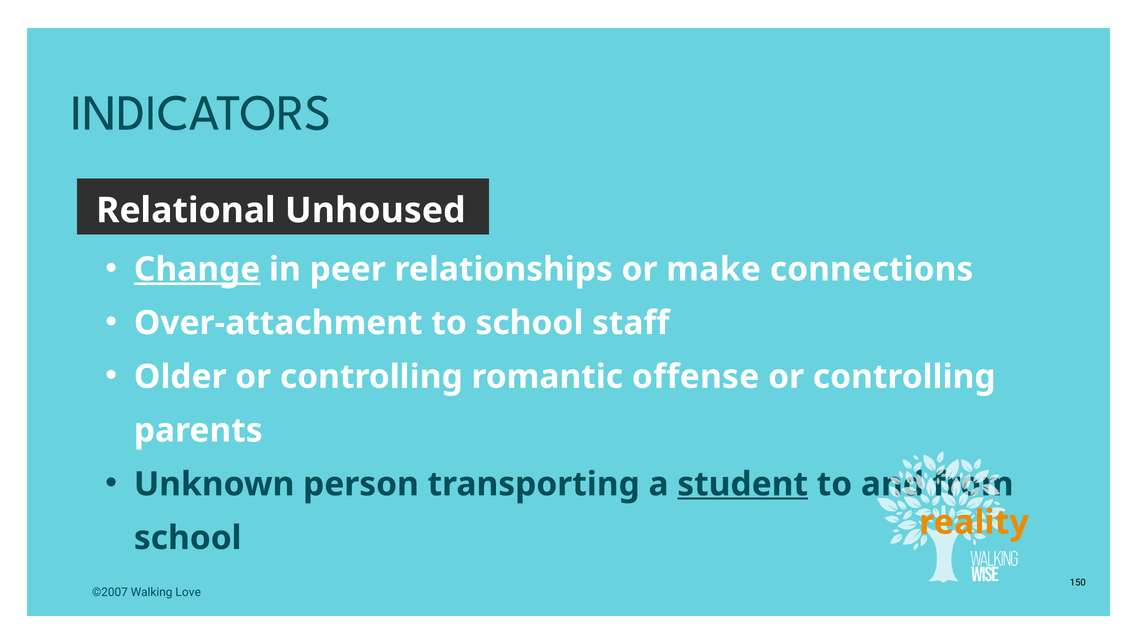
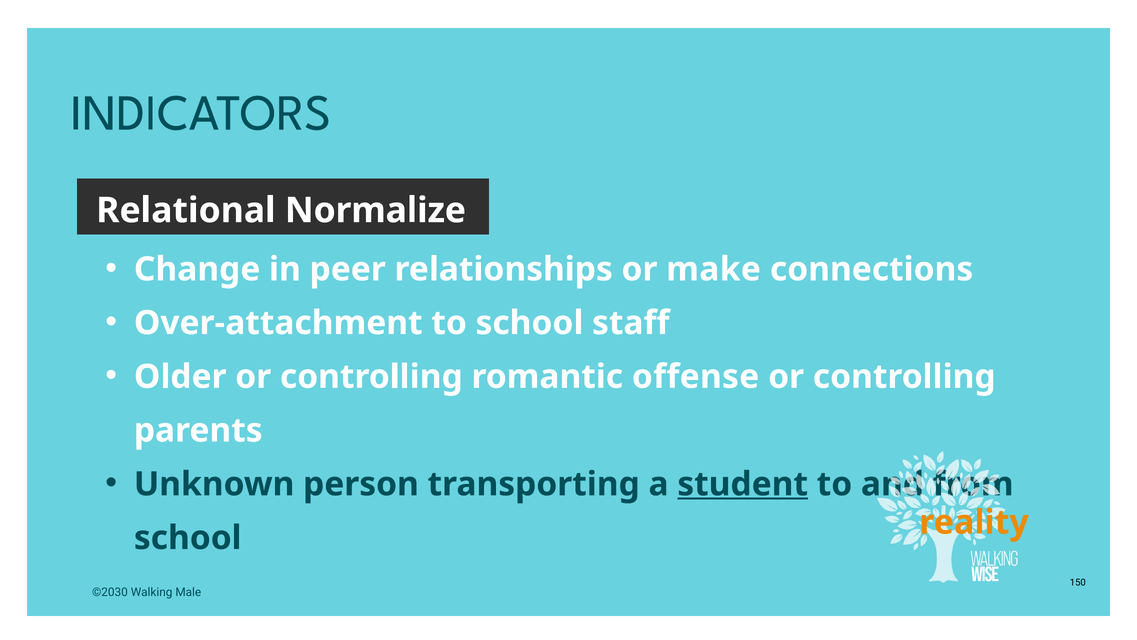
Unhoused: Unhoused -> Normalize
Change underline: present -> none
©2007: ©2007 -> ©2030
Love: Love -> Male
